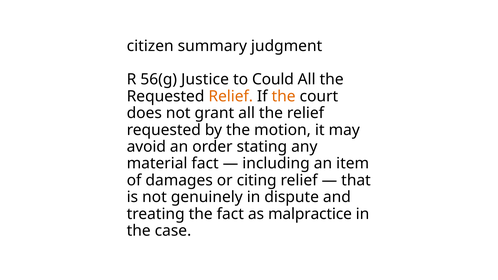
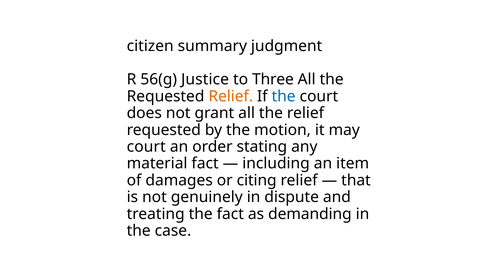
Could: Could -> Three
the at (284, 96) colour: orange -> blue
avoid at (146, 147): avoid -> court
malpractice: malpractice -> demanding
